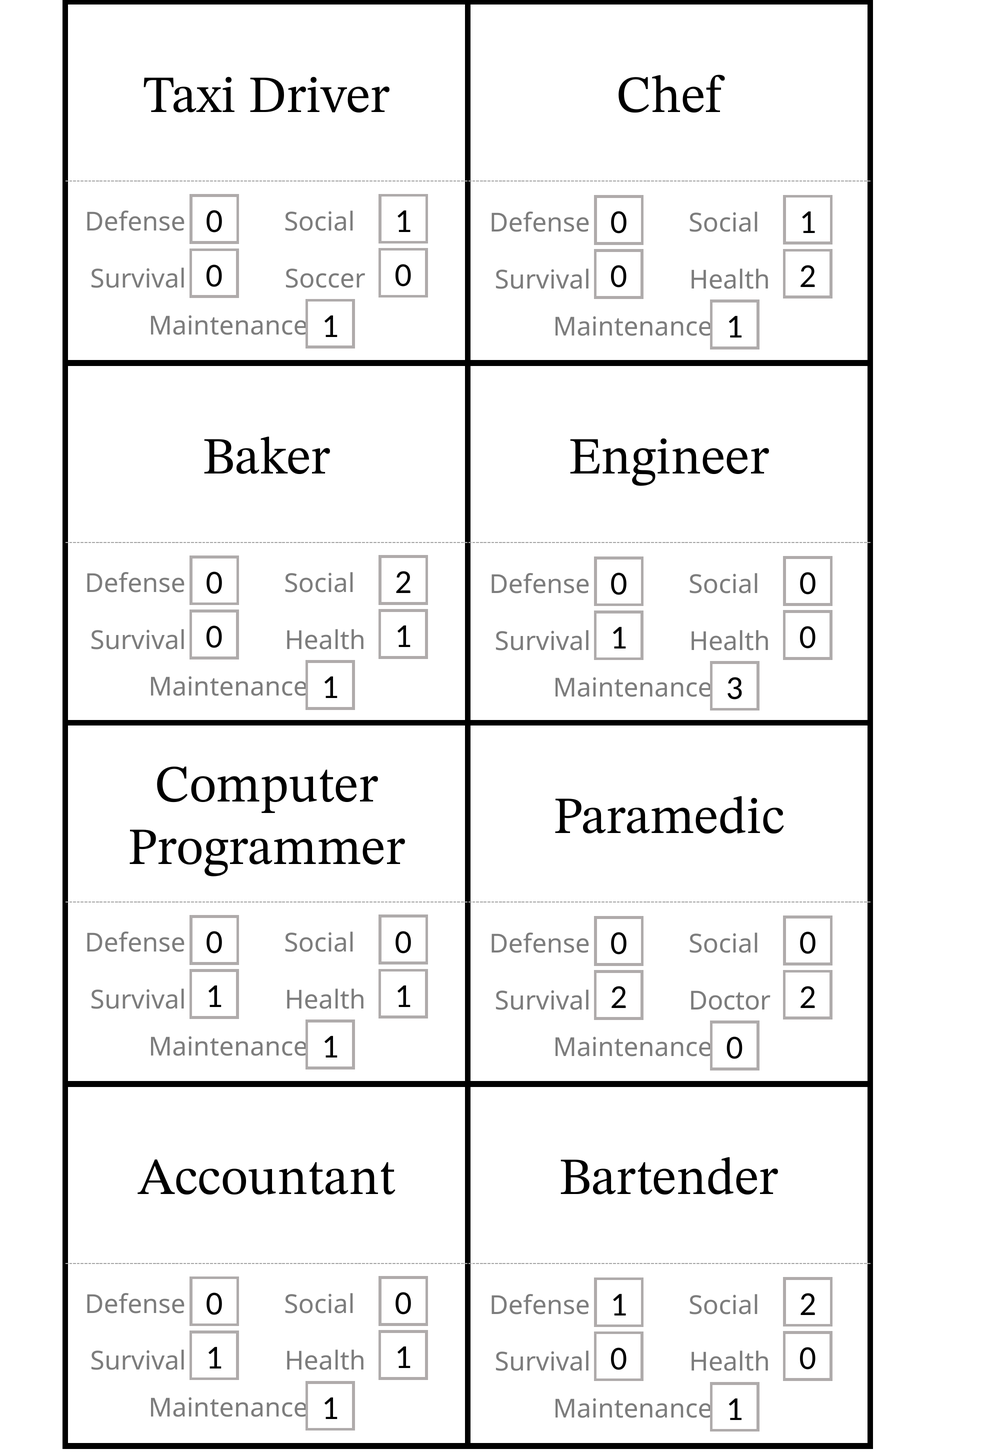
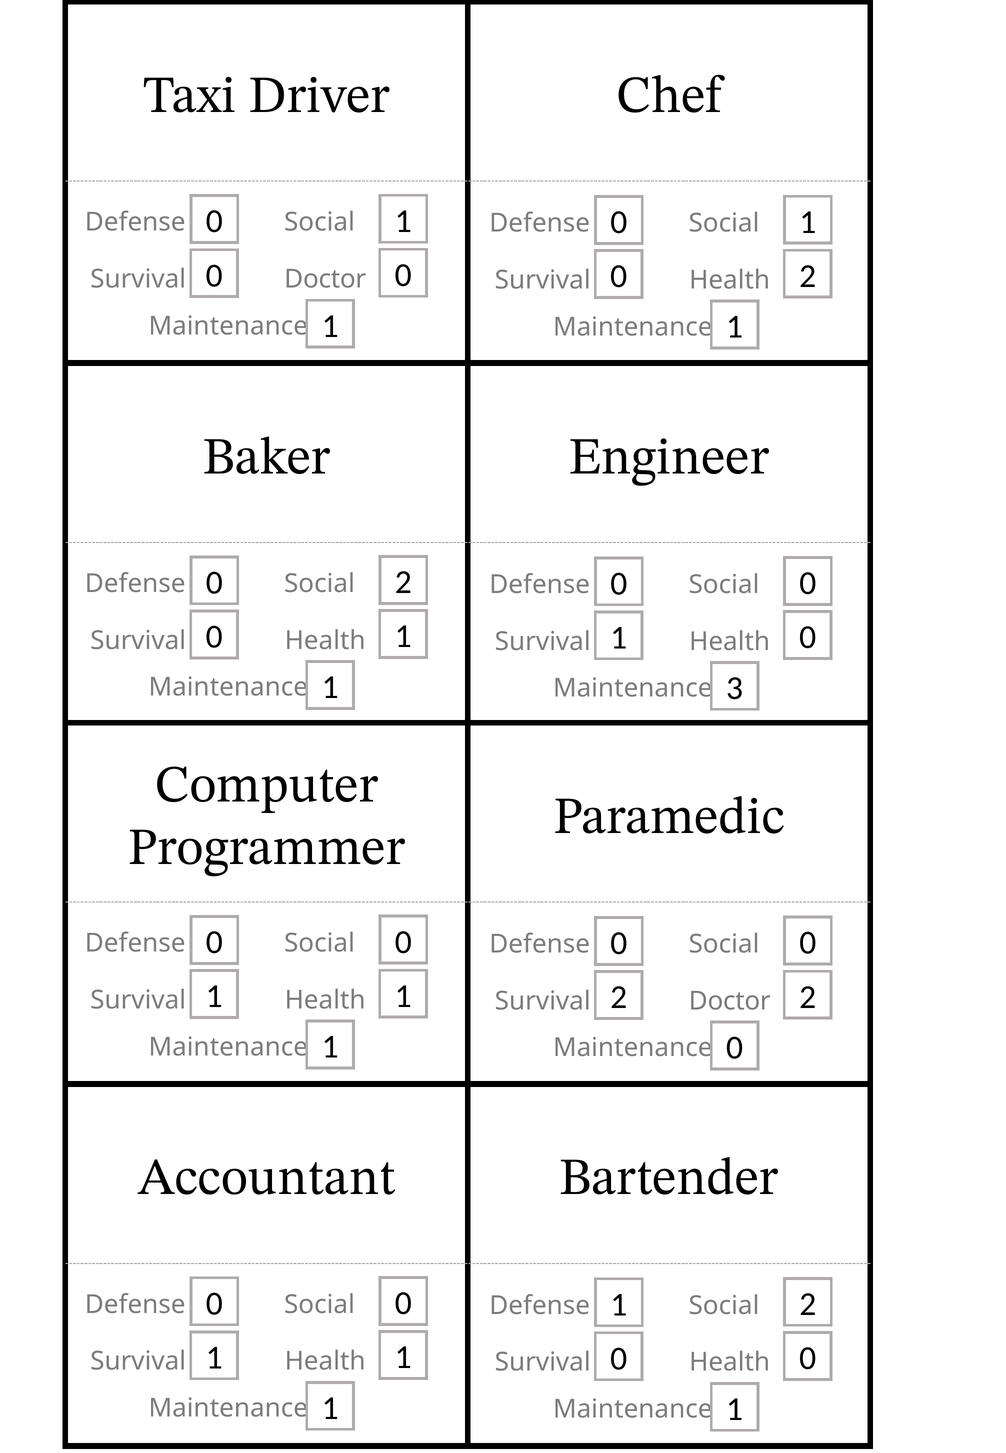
Soccer at (325, 279): Soccer -> Doctor
